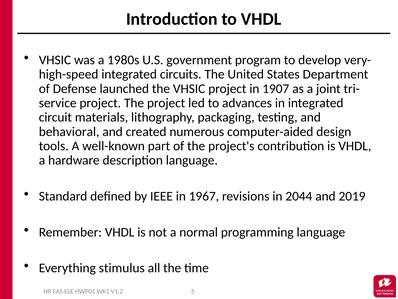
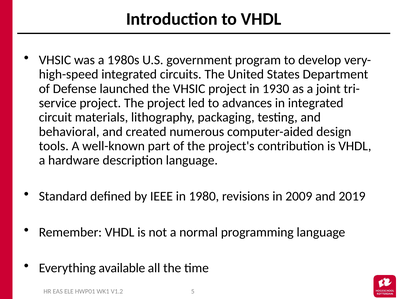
1907: 1907 -> 1930
1967: 1967 -> 1980
2044: 2044 -> 2009
stimulus: stimulus -> available
